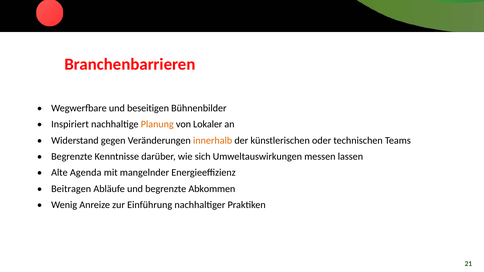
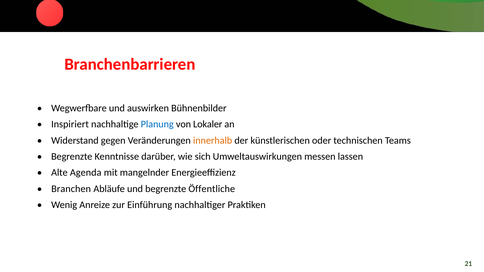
beseitigen: beseitigen -> auswirken
Planung colour: orange -> blue
Beitragen: Beitragen -> Branchen
Abkommen: Abkommen -> Öffentliche
